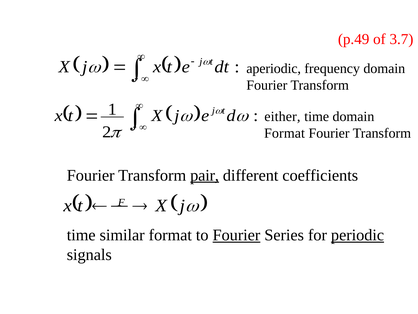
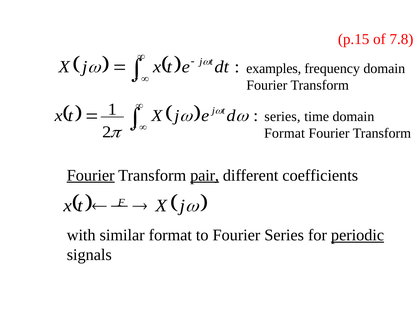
p.49: p.49 -> p.15
3.7: 3.7 -> 7.8
aperiodic: aperiodic -> examples
either at (282, 116): either -> series
Fourier at (91, 175) underline: none -> present
time at (81, 235): time -> with
Fourier at (236, 235) underline: present -> none
